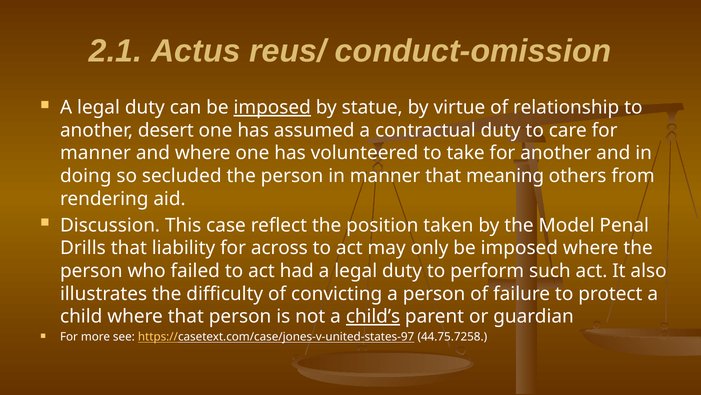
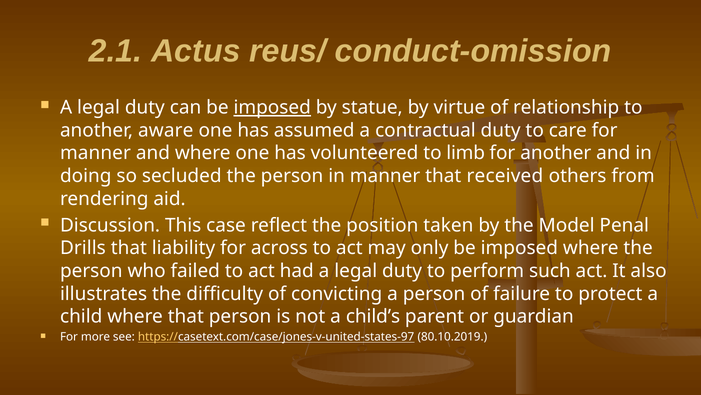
desert: desert -> aware
take: take -> limb
meaning: meaning -> received
child’s underline: present -> none
44.75.7258: 44.75.7258 -> 80.10.2019
